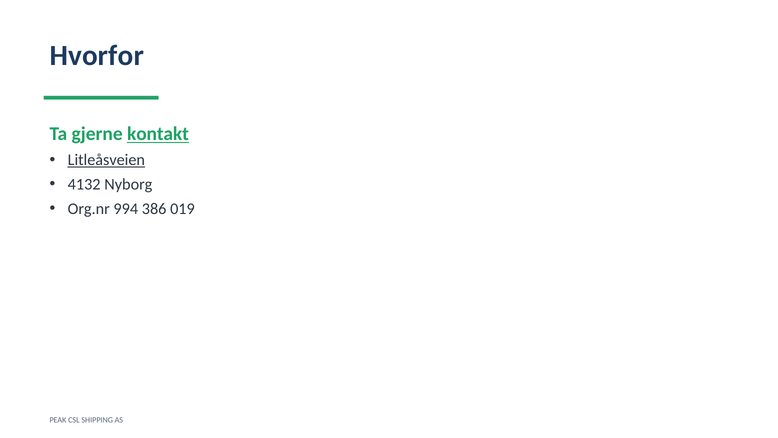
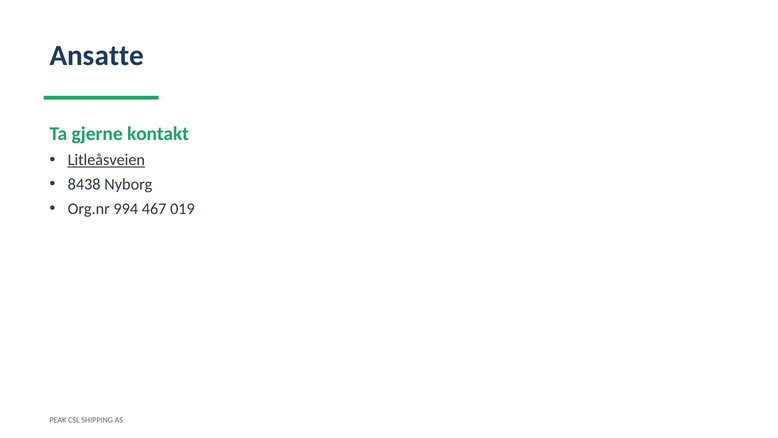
Hvorfor: Hvorfor -> Ansatte
kontakt underline: present -> none
4132: 4132 -> 8438
386: 386 -> 467
